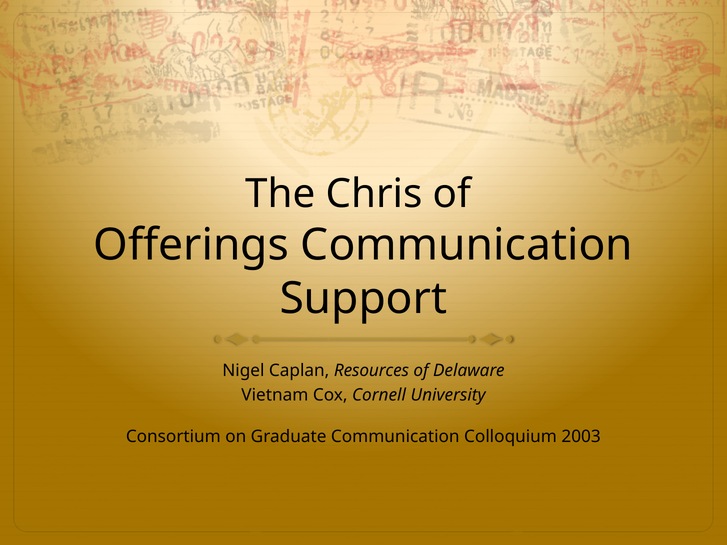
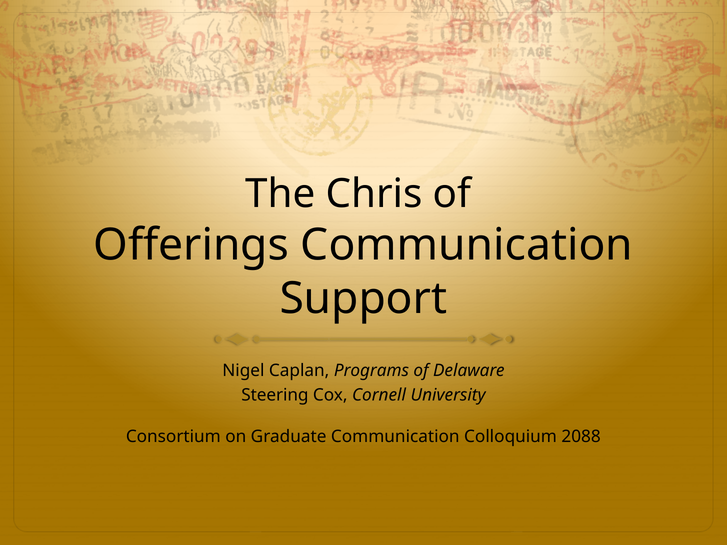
Resources: Resources -> Programs
Vietnam: Vietnam -> Steering
2003: 2003 -> 2088
